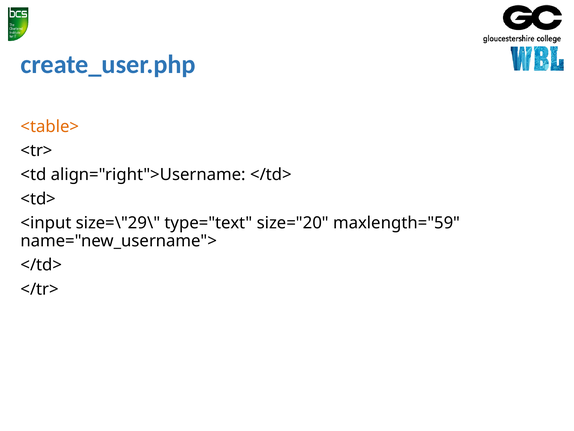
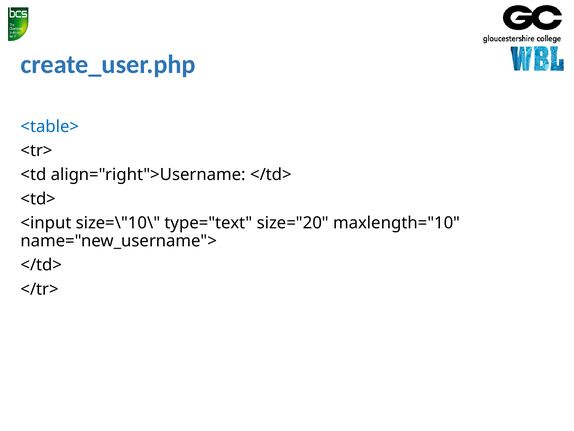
<table> colour: orange -> blue
size=\"29\: size=\"29\ -> size=\"10\
maxlength="59: maxlength="59 -> maxlength="10
